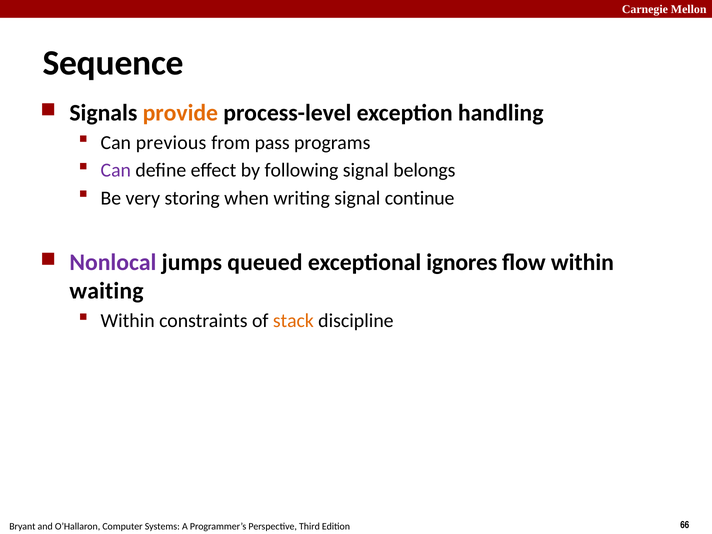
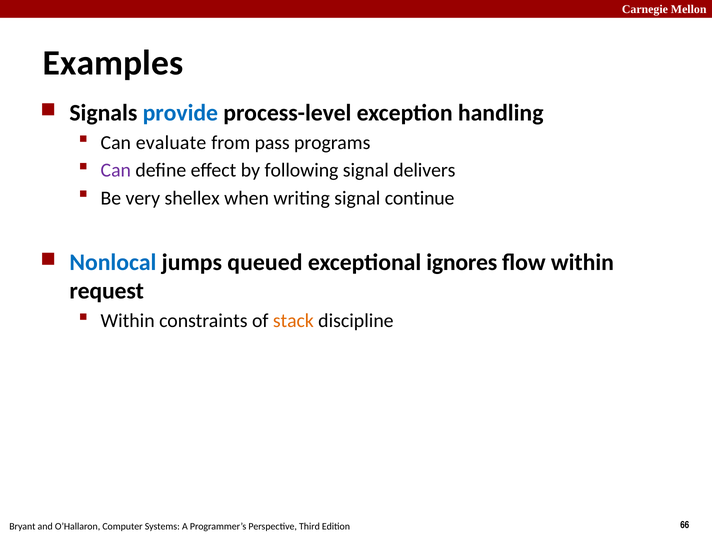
Sequence: Sequence -> Examples
provide colour: orange -> blue
previous: previous -> evaluate
belongs: belongs -> delivers
storing: storing -> shellex
Nonlocal colour: purple -> blue
waiting: waiting -> request
